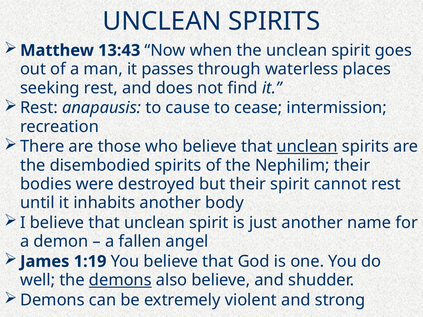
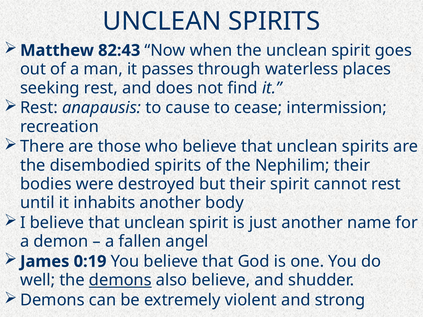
13:43: 13:43 -> 82:43
unclean at (307, 147) underline: present -> none
1:19: 1:19 -> 0:19
